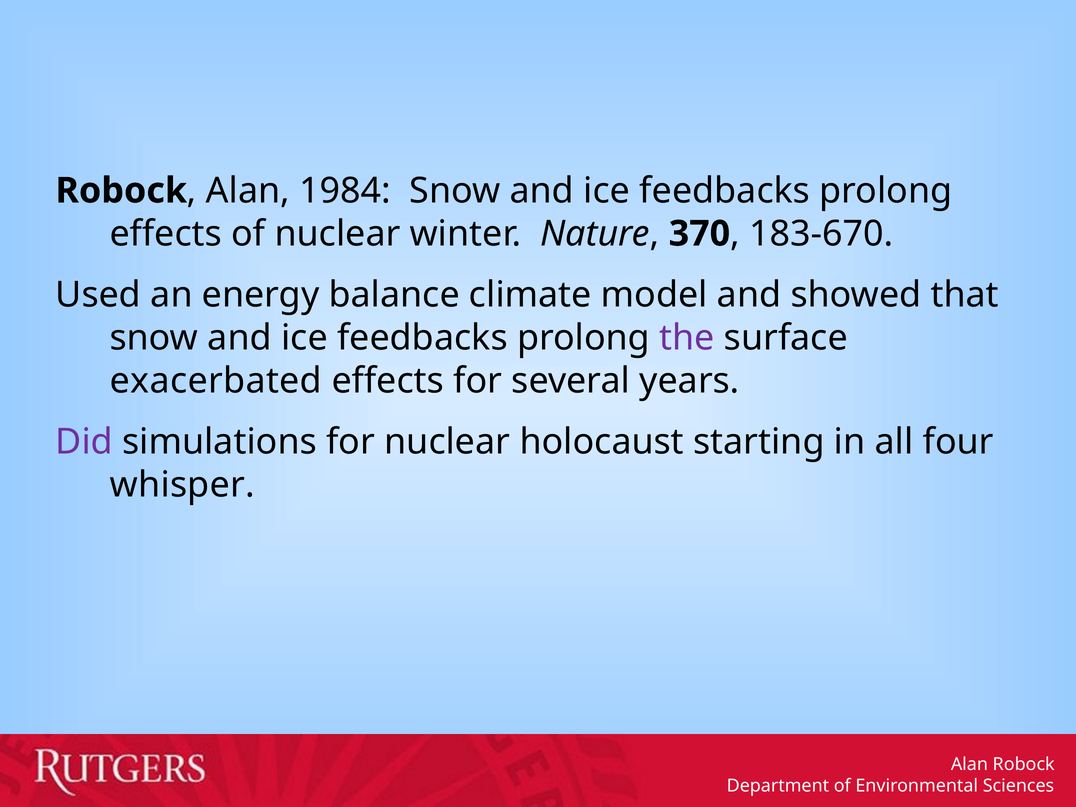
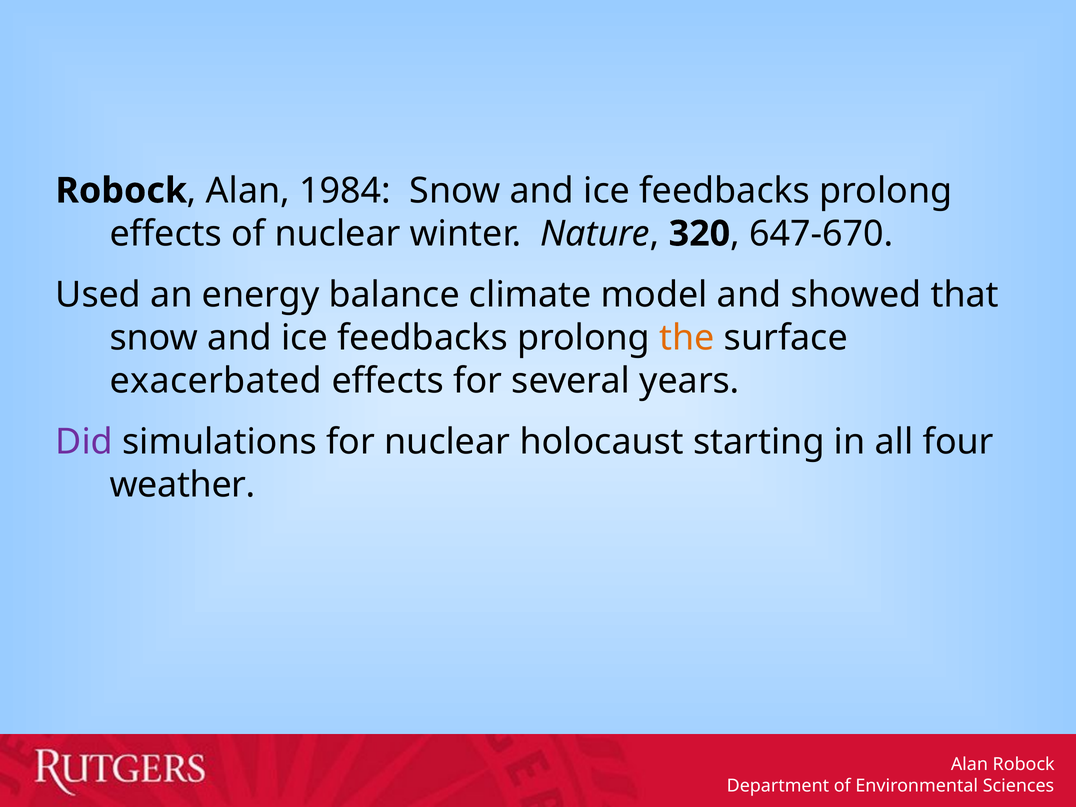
370: 370 -> 320
183-670: 183-670 -> 647-670
the colour: purple -> orange
whisper: whisper -> weather
